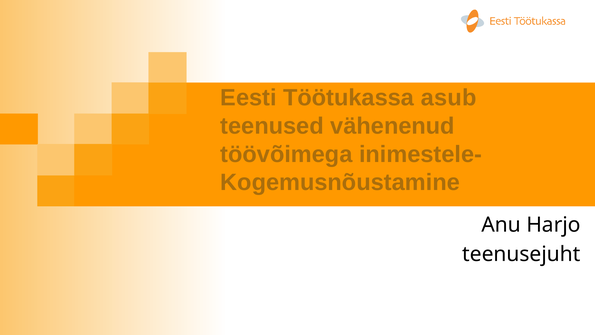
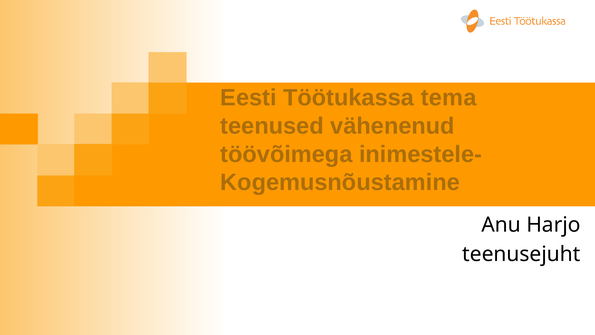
asub: asub -> tema
